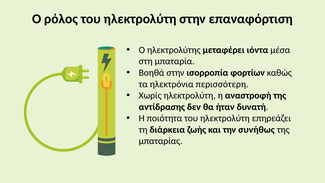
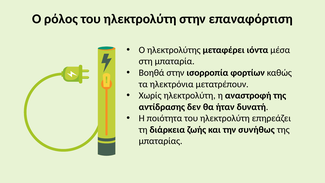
περισσότερη: περισσότερη -> μετατρέπουν
